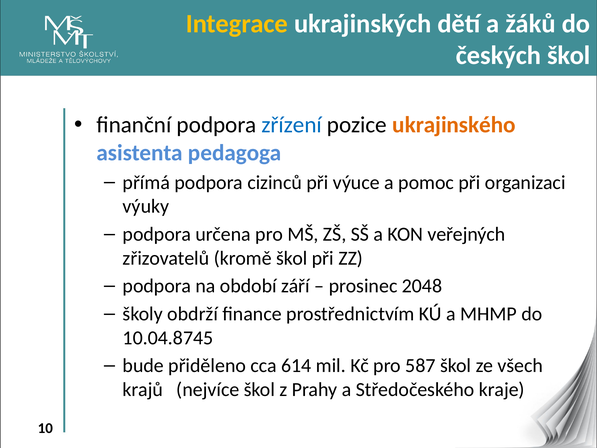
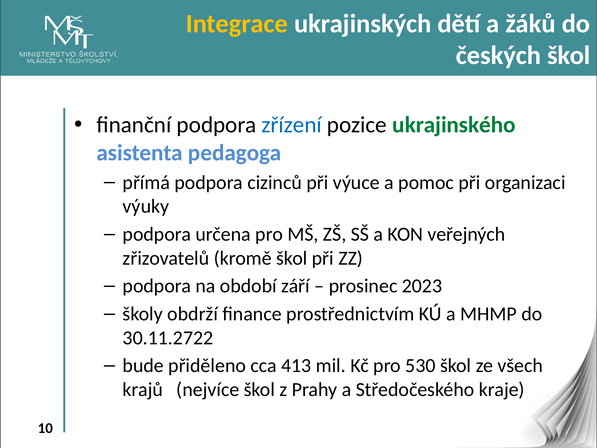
ukrajinského colour: orange -> green
2048: 2048 -> 2023
10.04.8745: 10.04.8745 -> 30.11.2722
614: 614 -> 413
587: 587 -> 530
